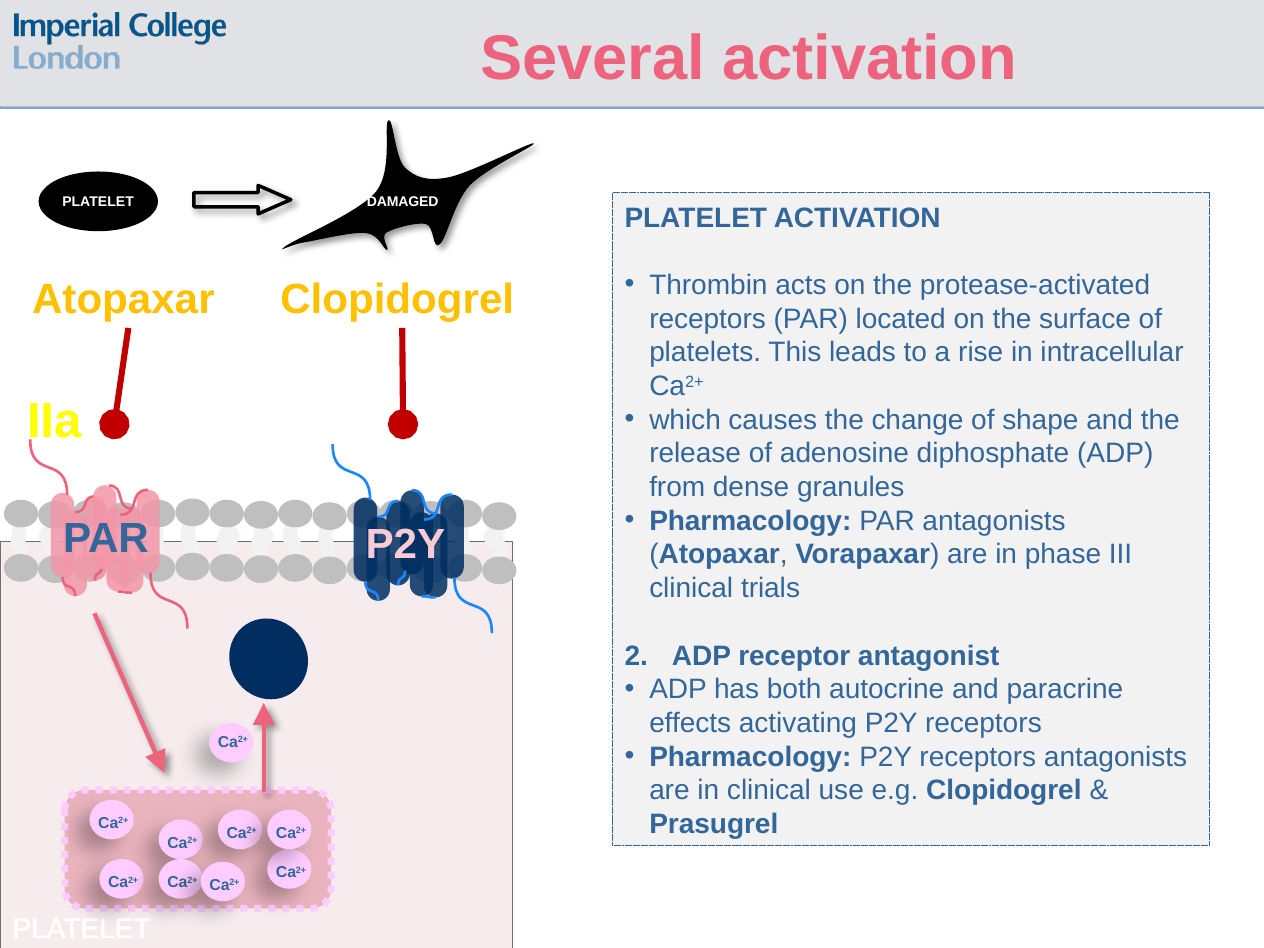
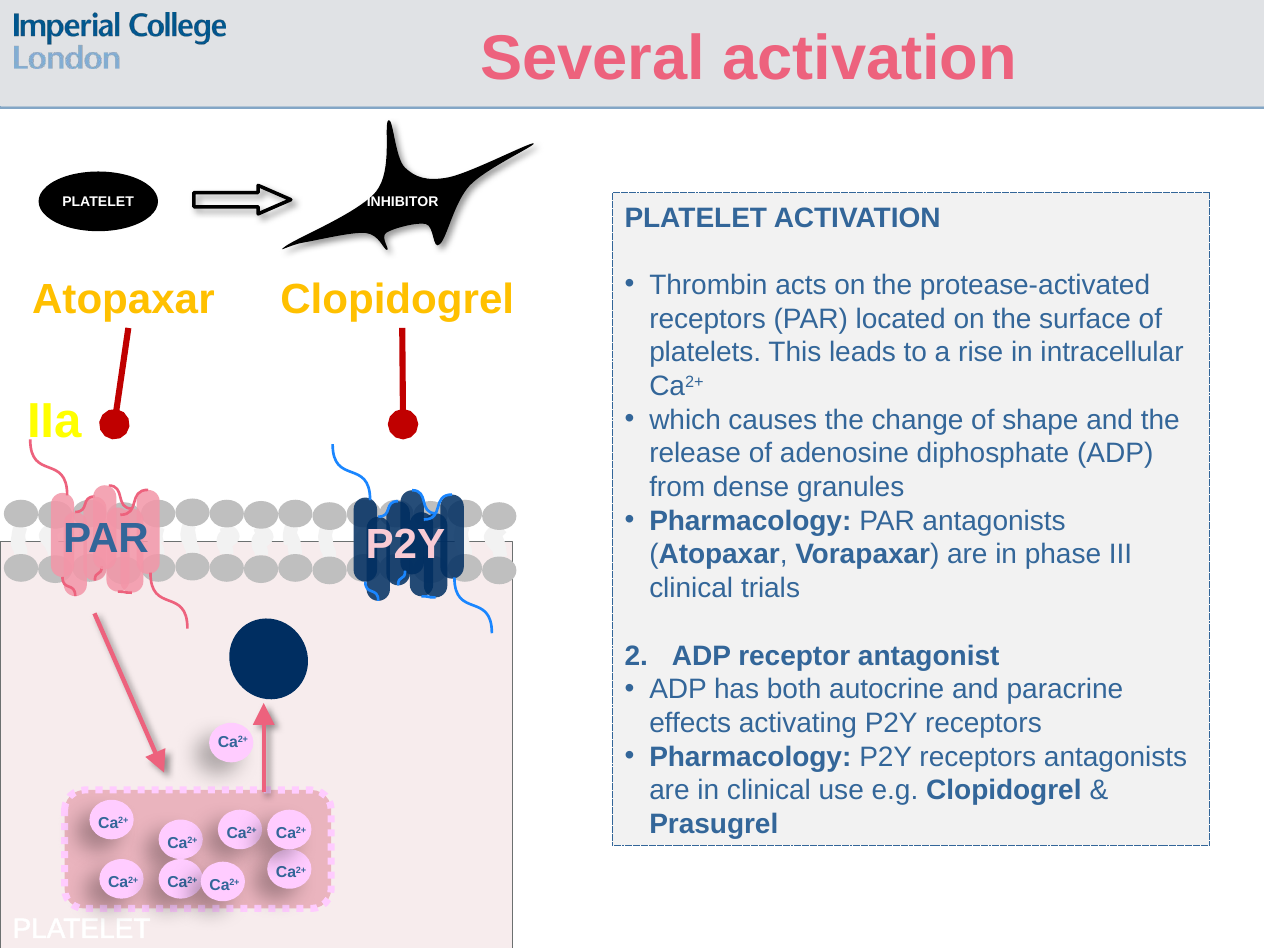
DAMAGED: DAMAGED -> INHIBITOR
